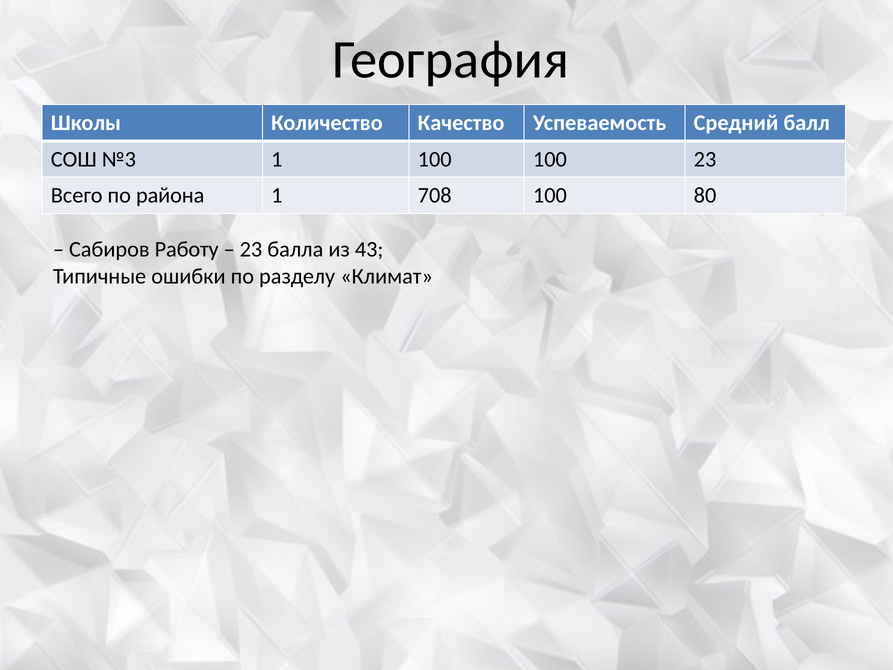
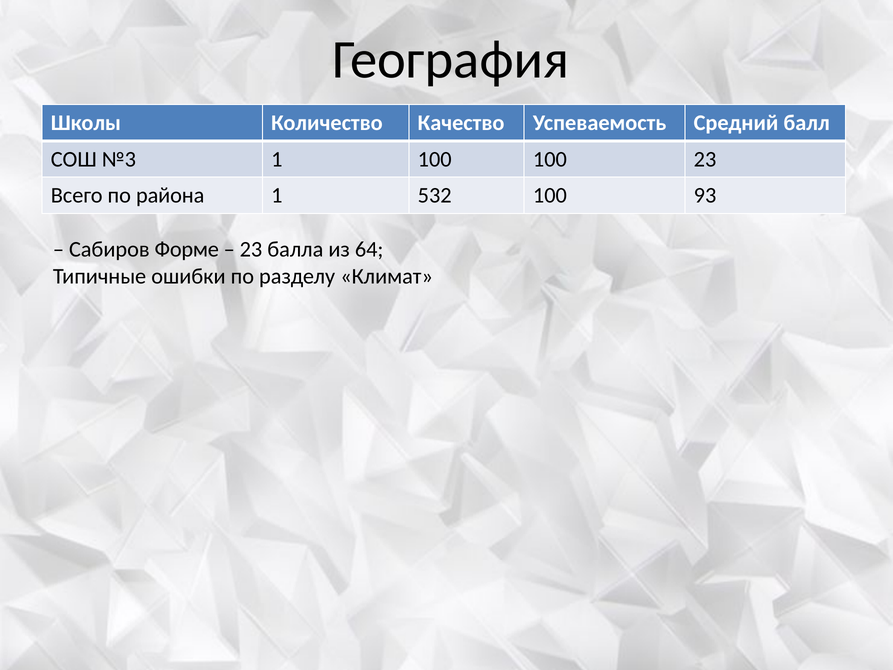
708: 708 -> 532
80: 80 -> 93
Работу: Работу -> Форме
43: 43 -> 64
